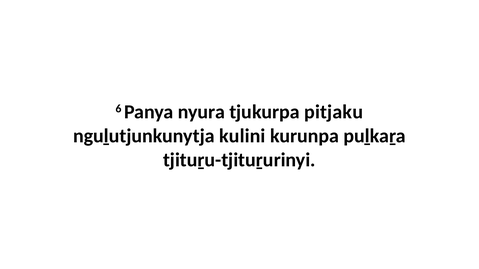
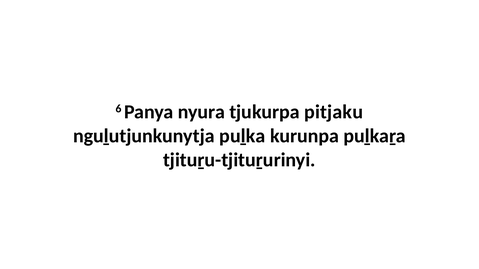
kulini: kulini -> puḻka
